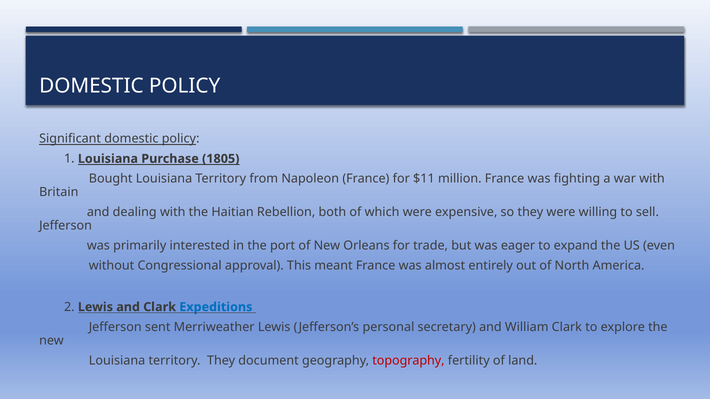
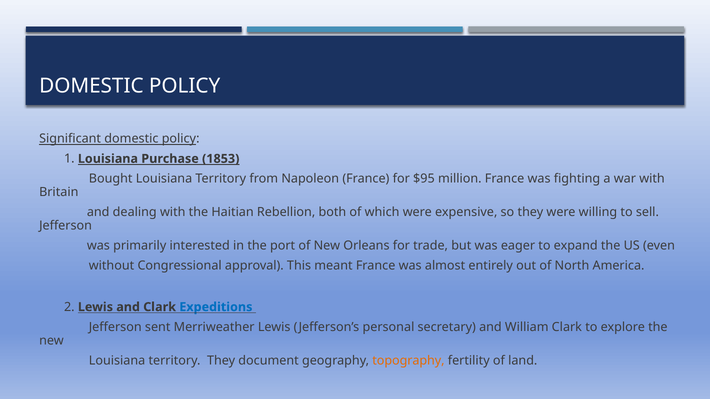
1805: 1805 -> 1853
$11: $11 -> $95
topography colour: red -> orange
